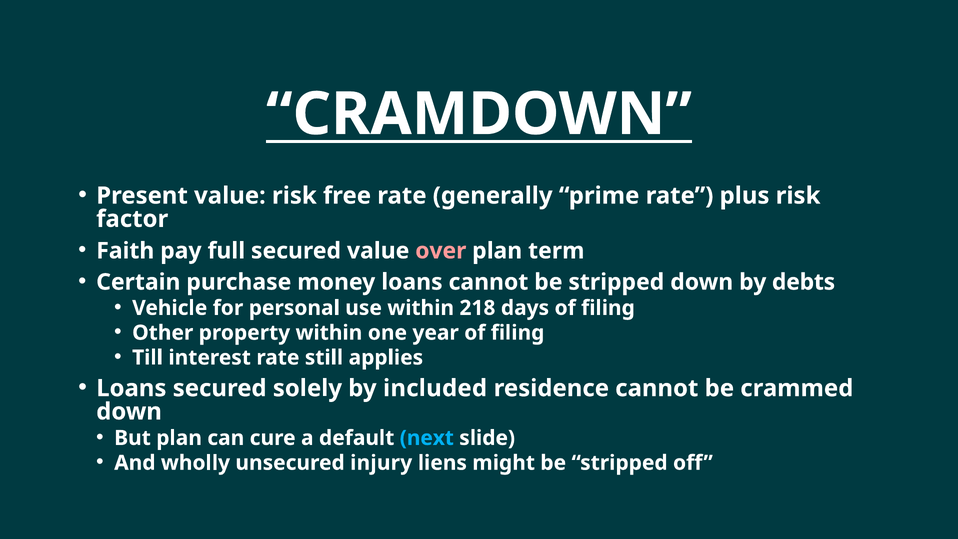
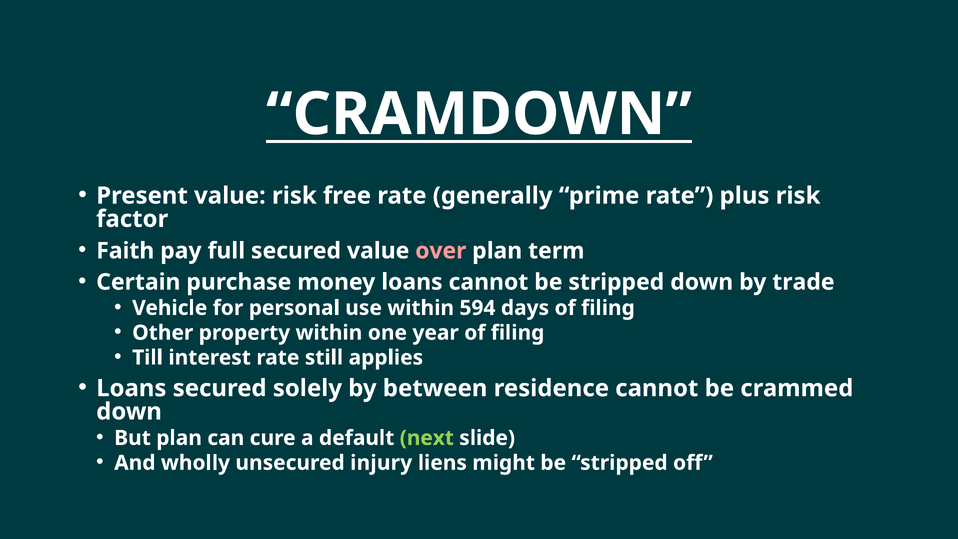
debts: debts -> trade
218: 218 -> 594
included: included -> between
next colour: light blue -> light green
